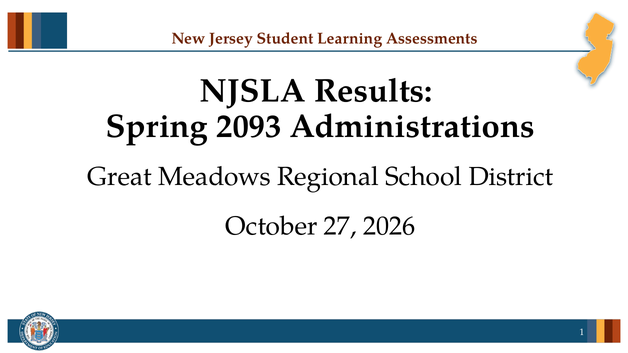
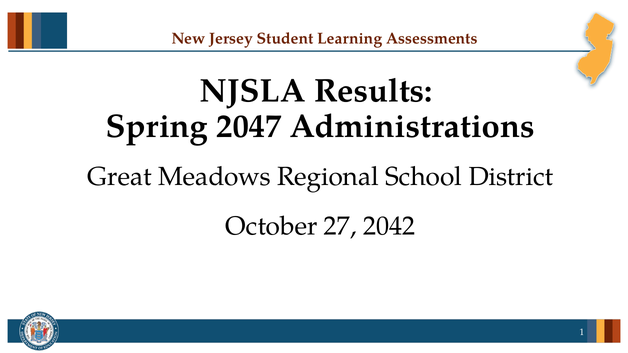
2093: 2093 -> 2047
2026: 2026 -> 2042
